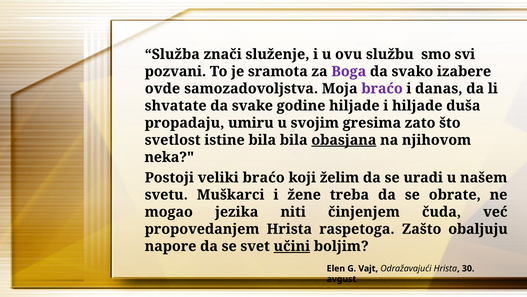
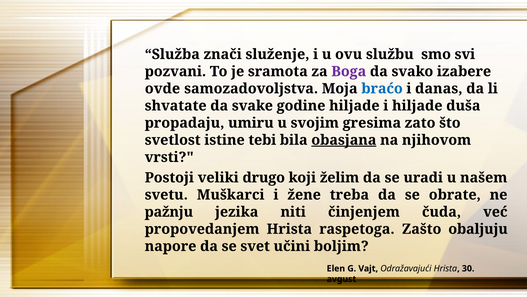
braćo at (382, 88) colour: purple -> blue
istine bila: bila -> tebi
neka: neka -> vrsti
veliki braćo: braćo -> drugo
mogao: mogao -> pažnju
učini underline: present -> none
